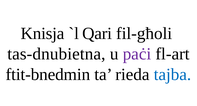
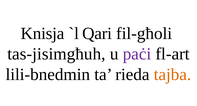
tas-dnubietna: tas-dnubietna -> tas-jisimgħuh
ftit-bnedmin: ftit-bnedmin -> lili-bnedmin
tajba colour: blue -> orange
